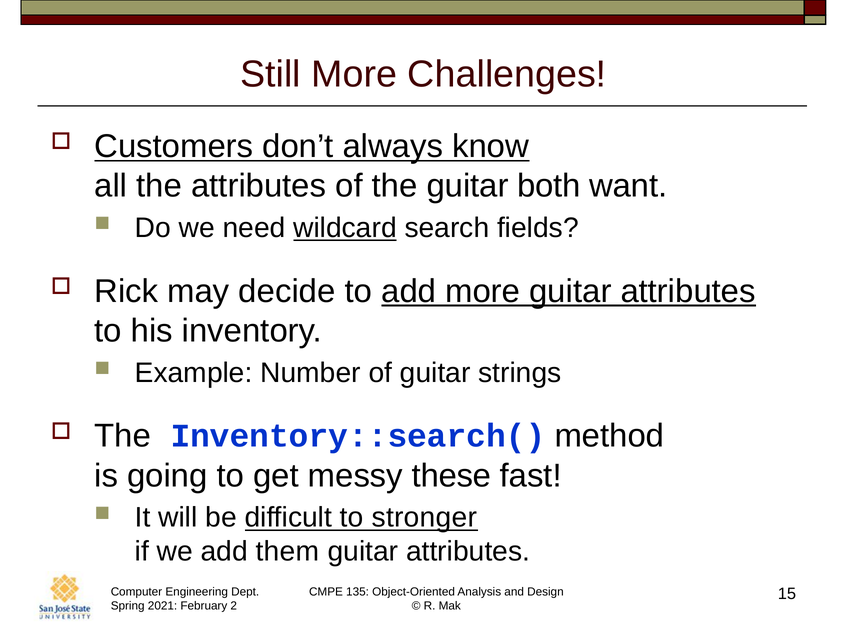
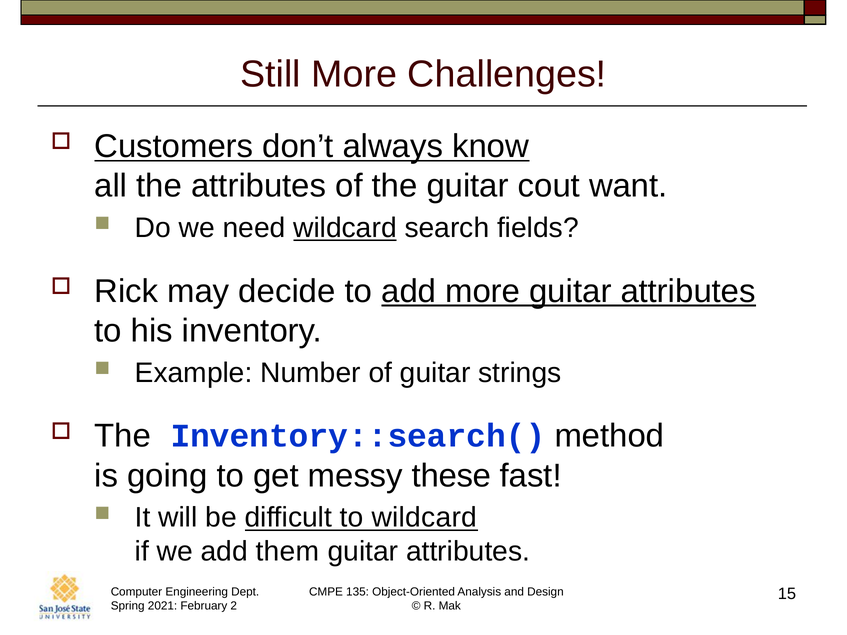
both: both -> cout
to stronger: stronger -> wildcard
